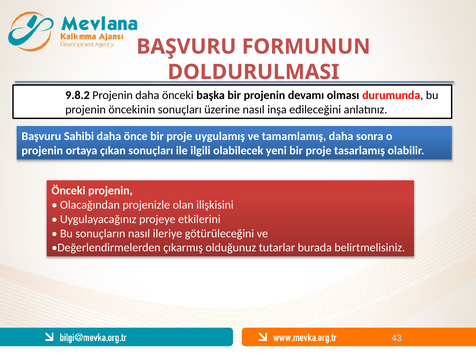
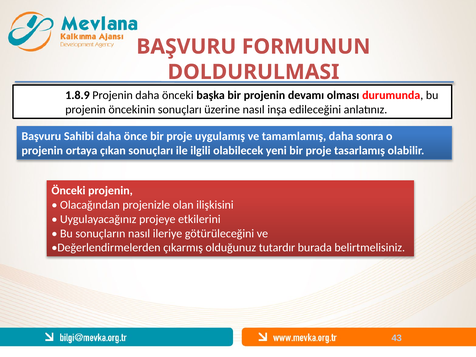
9.8.2: 9.8.2 -> 1.8.9
tutarlar: tutarlar -> tutardır
